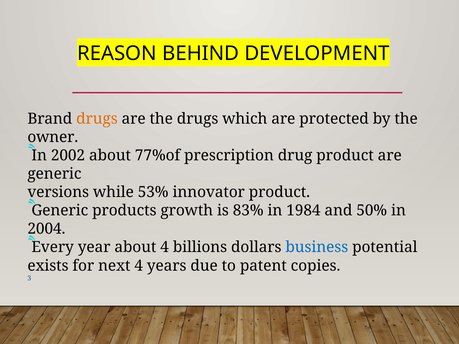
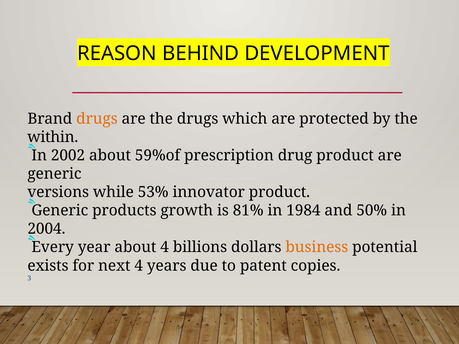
owner: owner -> within
77%of: 77%of -> 59%of
83%: 83% -> 81%
business colour: blue -> orange
